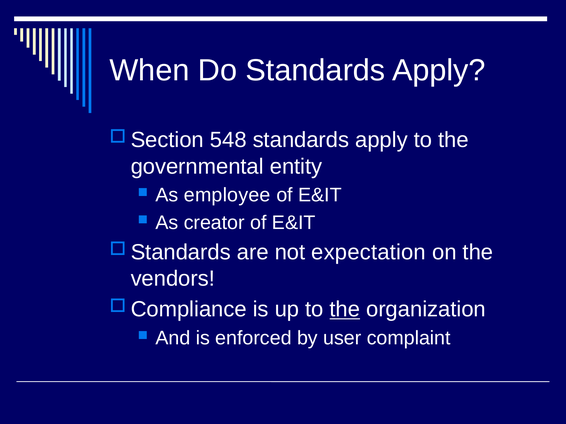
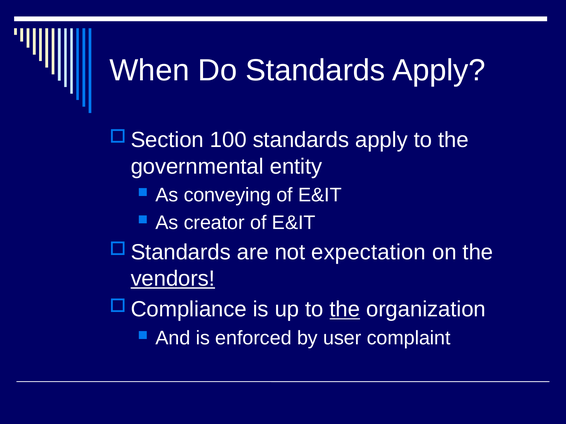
548: 548 -> 100
employee: employee -> conveying
vendors underline: none -> present
